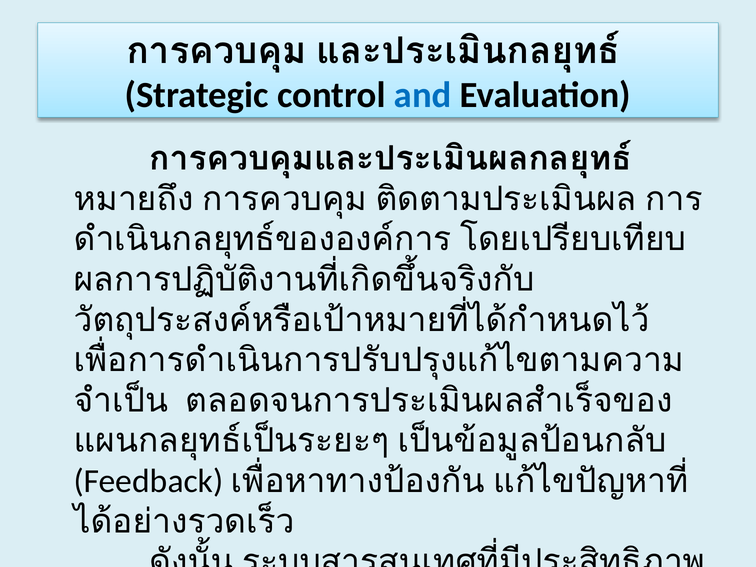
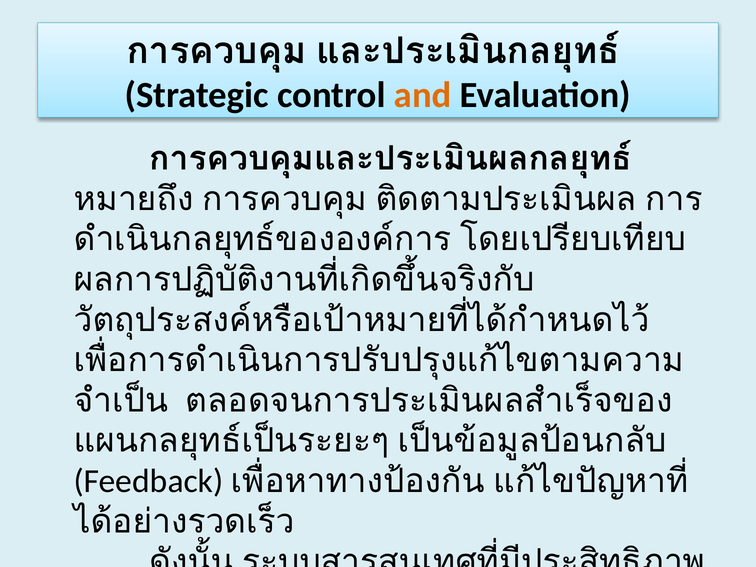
and colour: blue -> orange
